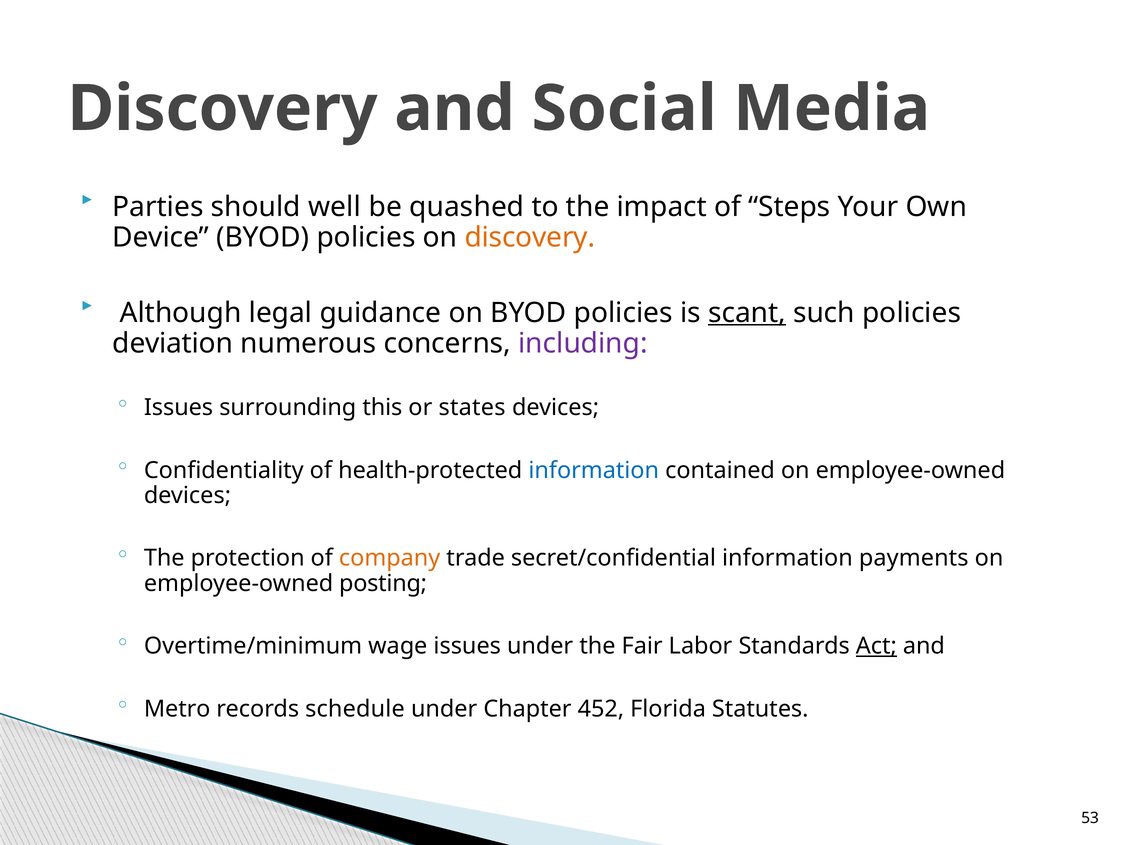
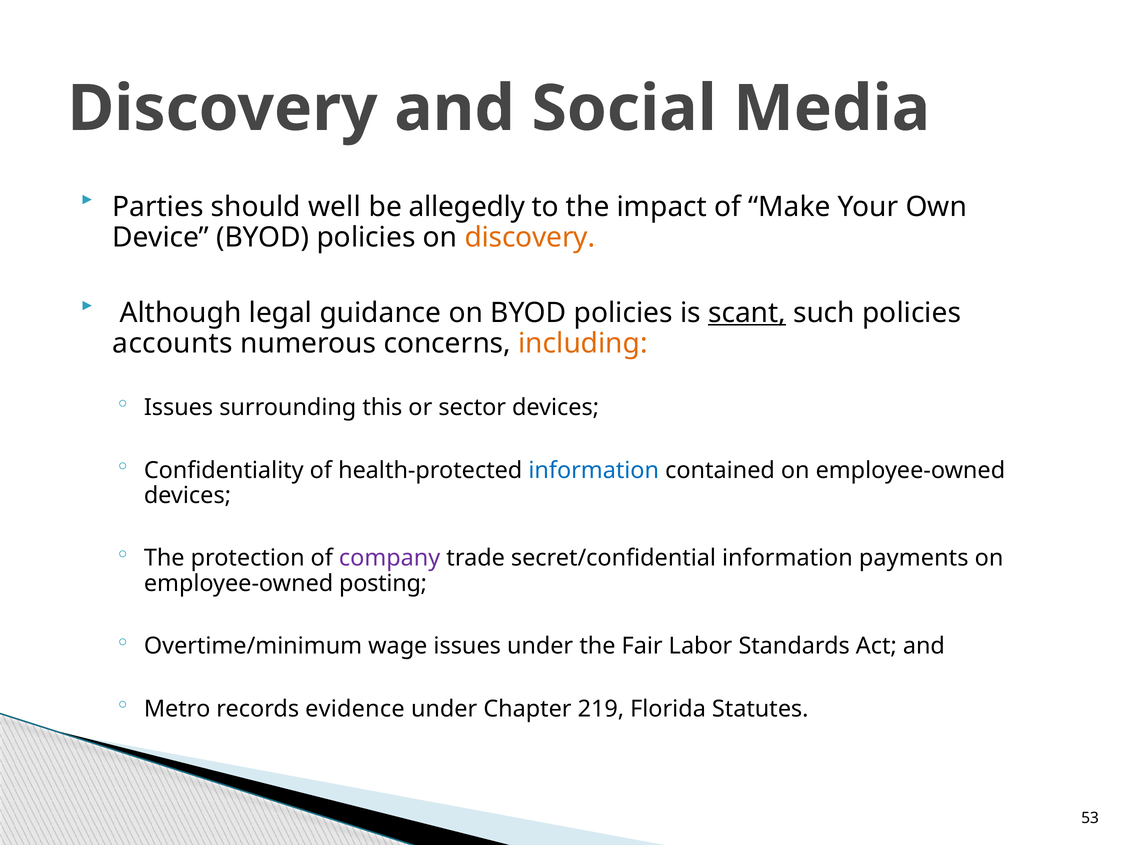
quashed: quashed -> allegedly
Steps: Steps -> Make
deviation: deviation -> accounts
including colour: purple -> orange
states: states -> sector
company colour: orange -> purple
Act underline: present -> none
schedule: schedule -> evidence
452: 452 -> 219
